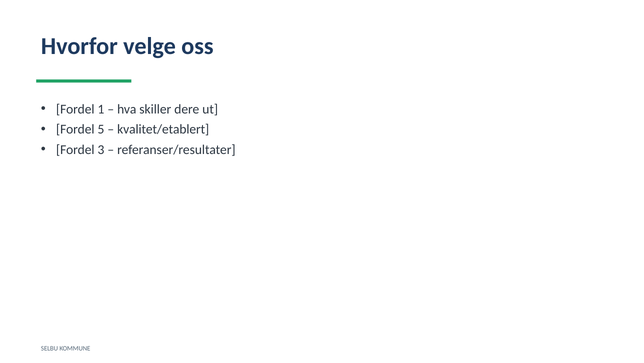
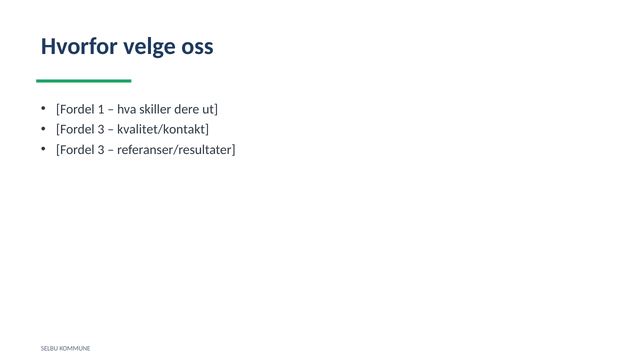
5 at (101, 129): 5 -> 3
kvalitet/etablert: kvalitet/etablert -> kvalitet/kontakt
